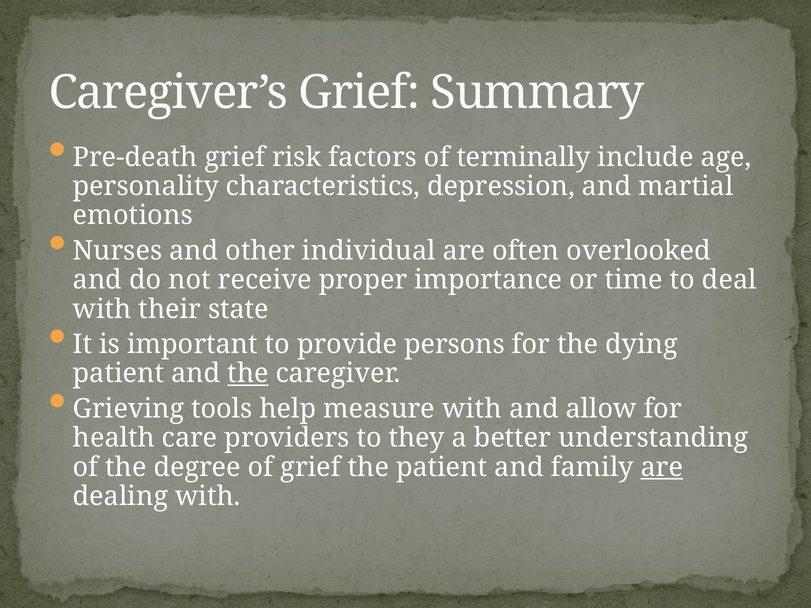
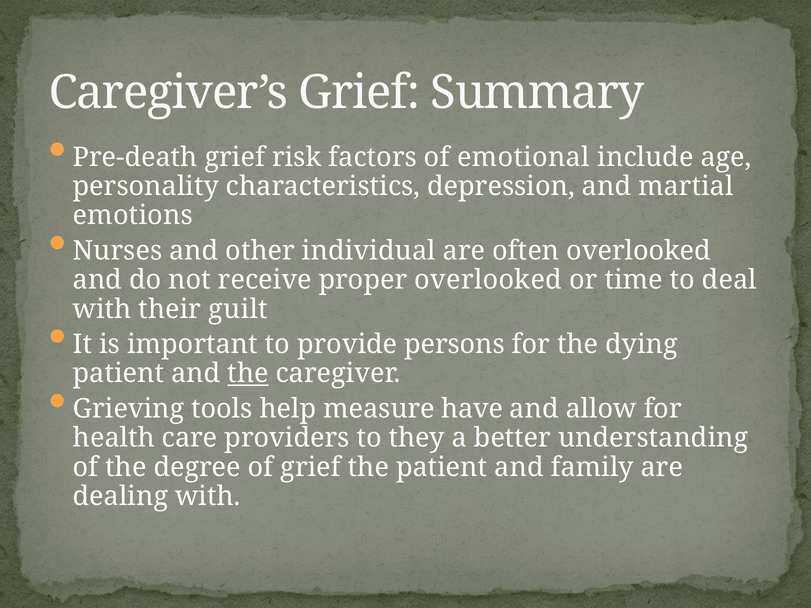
terminally: terminally -> emotional
proper importance: importance -> overlooked
state: state -> guilt
measure with: with -> have
are at (662, 467) underline: present -> none
